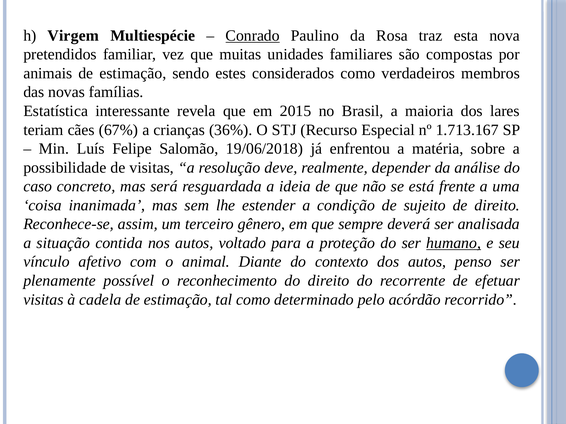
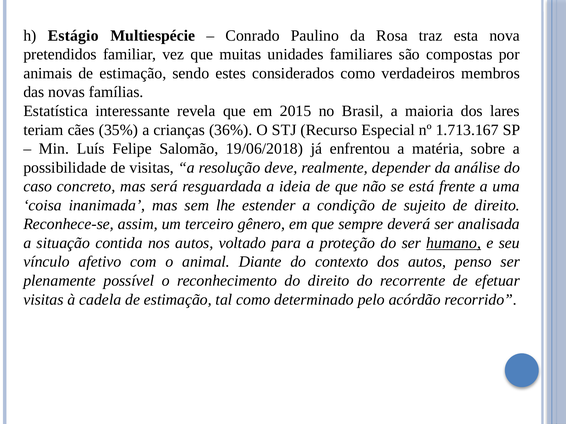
Virgem: Virgem -> Estágio
Conrado underline: present -> none
67%: 67% -> 35%
